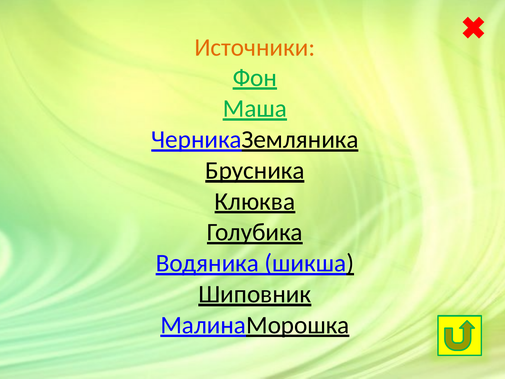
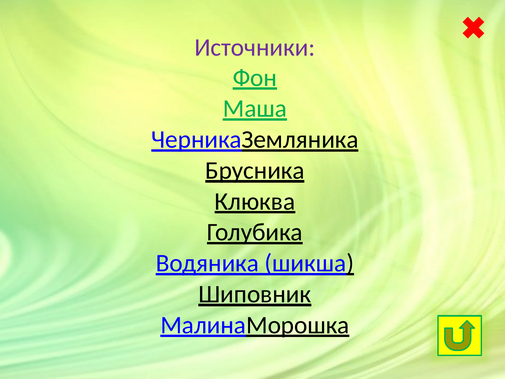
Источники colour: orange -> purple
